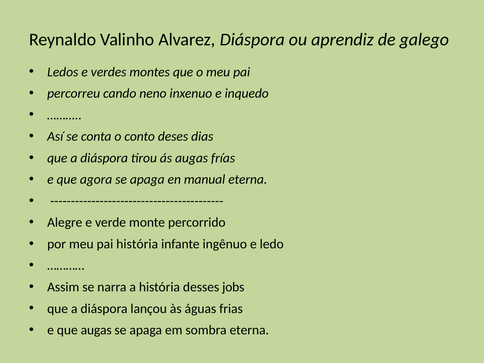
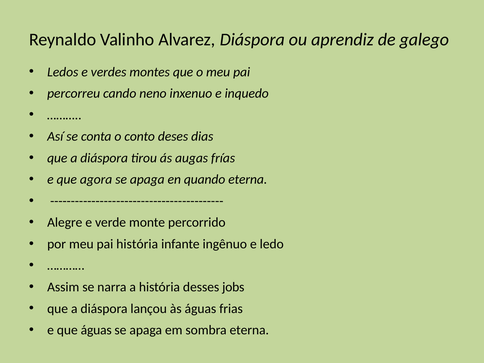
manual: manual -> quando
que augas: augas -> águas
